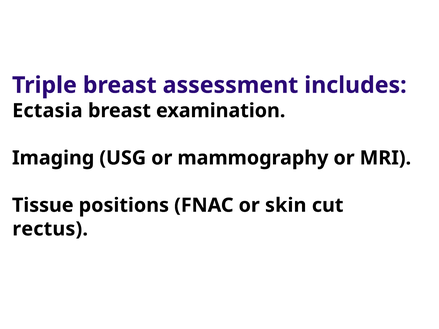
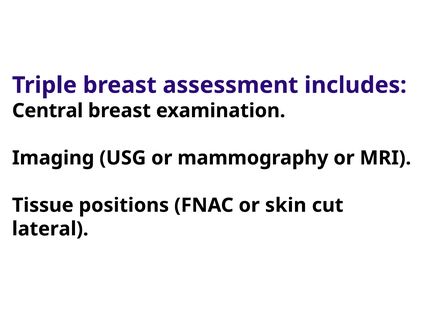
Ectasia: Ectasia -> Central
rectus: rectus -> lateral
